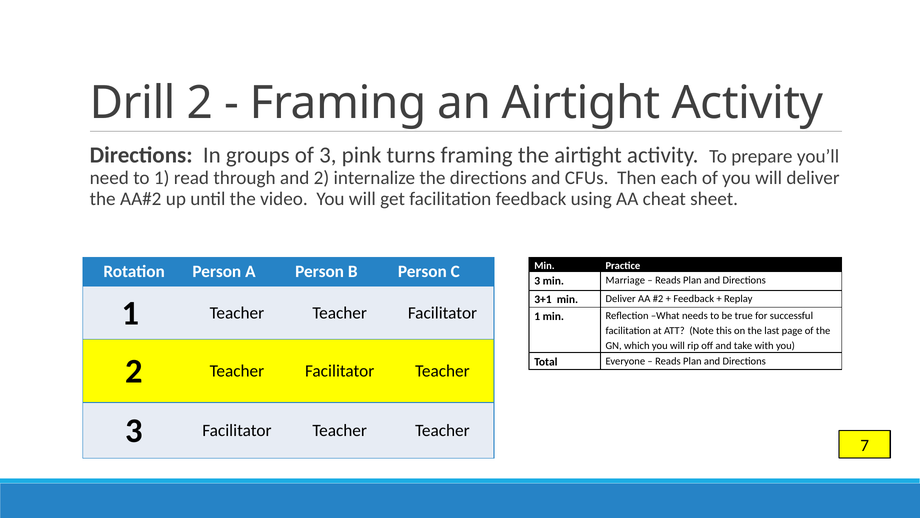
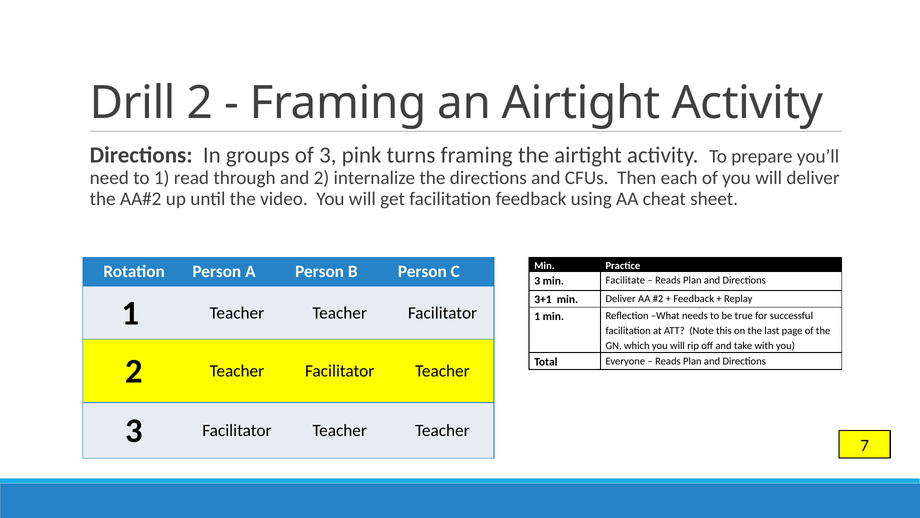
Marriage: Marriage -> Facilitate
